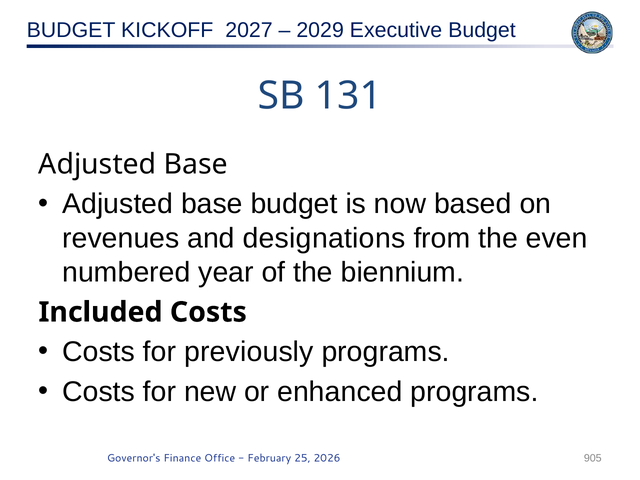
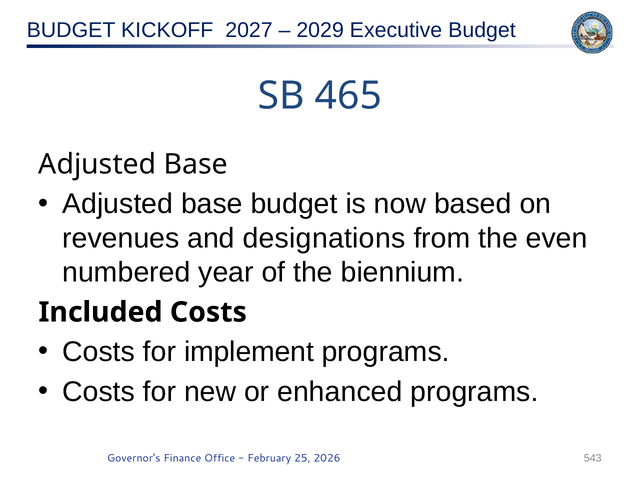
131: 131 -> 465
previously: previously -> implement
905: 905 -> 543
